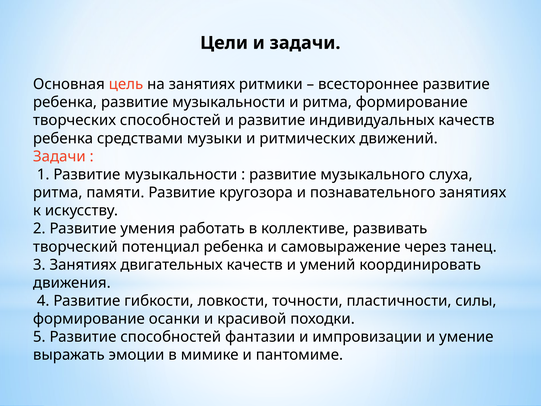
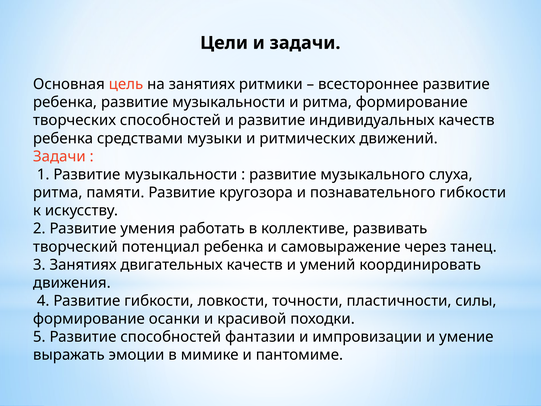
познавательного занятиях: занятиях -> гибкости
